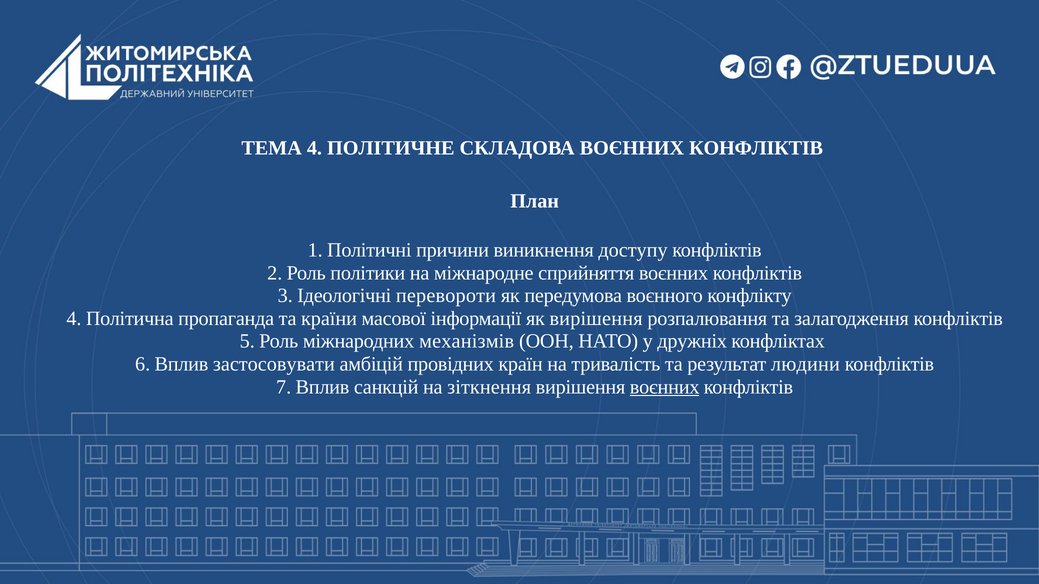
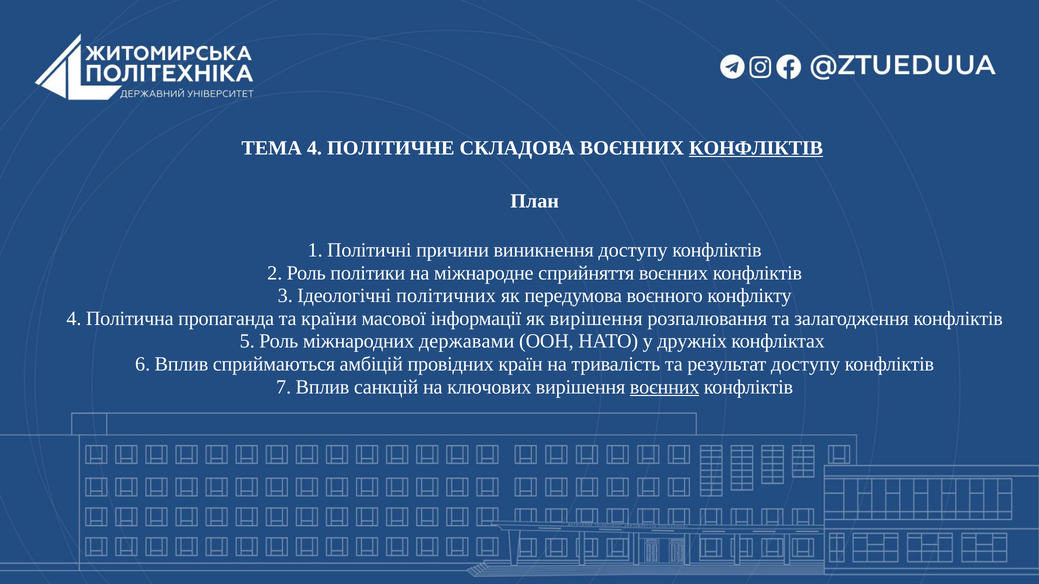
КОНФЛІКТІВ at (756, 148) underline: none -> present
перевороти: перевороти -> політичних
механізмів: механізмів -> державами
застосовувати: застосовувати -> сприймаються
результат людини: людини -> доступу
зіткнення: зіткнення -> ключових
